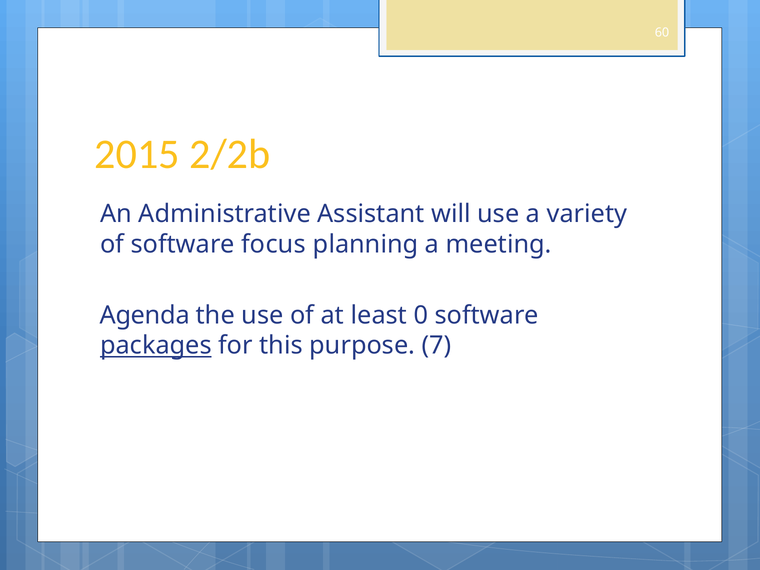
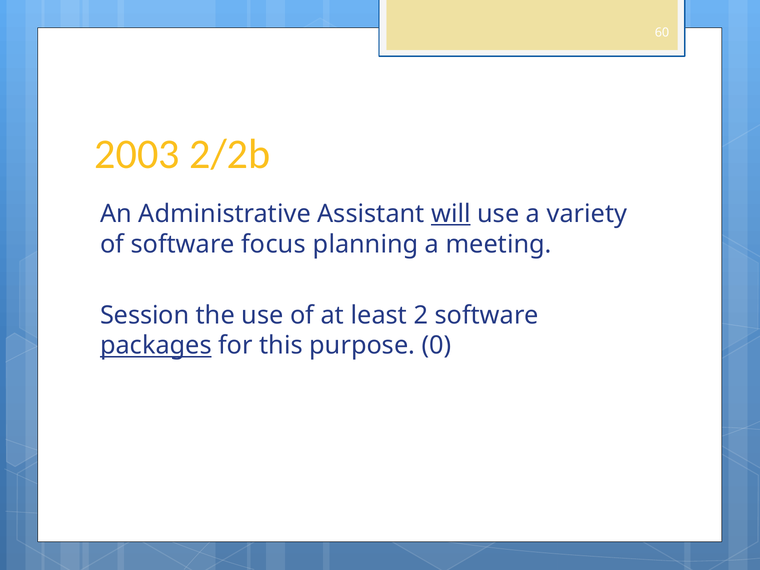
2015: 2015 -> 2003
will underline: none -> present
Agenda: Agenda -> Session
0: 0 -> 2
7: 7 -> 0
